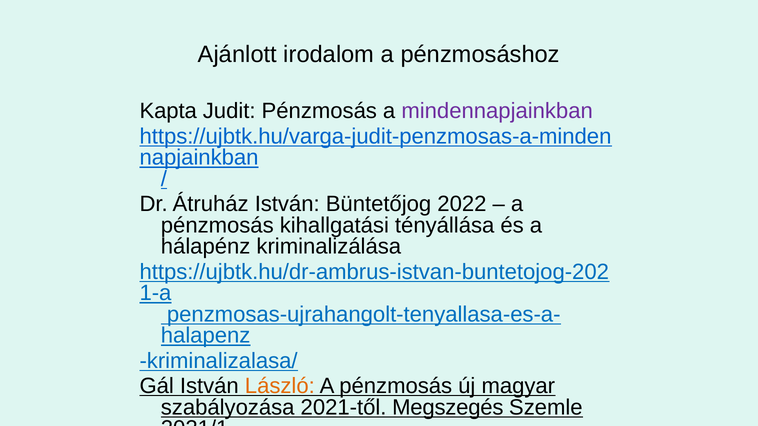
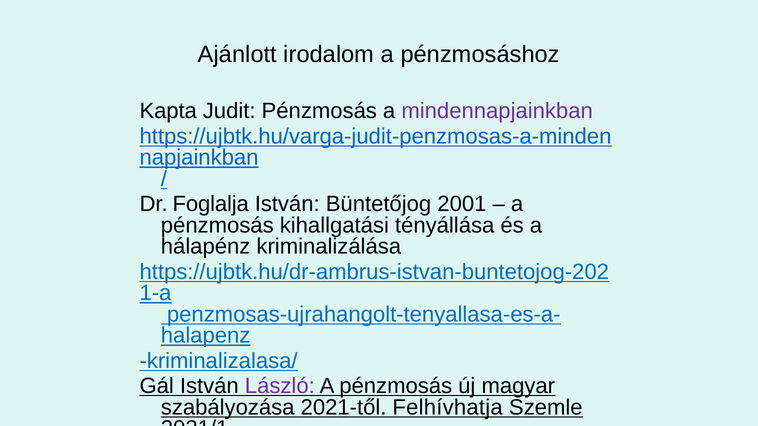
Átruház: Átruház -> Foglalja
2022: 2022 -> 2001
László colour: orange -> purple
Megszegés: Megszegés -> Felhívhatja
